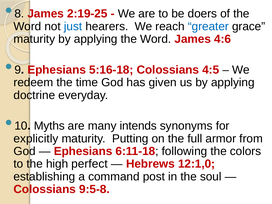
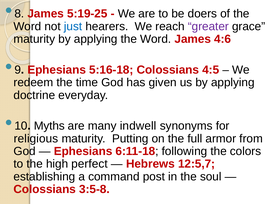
2:19-25: 2:19-25 -> 5:19-25
greater colour: blue -> purple
intends: intends -> indwell
explicitly: explicitly -> religious
12:1,0: 12:1,0 -> 12:5,7
9:5-8: 9:5-8 -> 3:5-8
